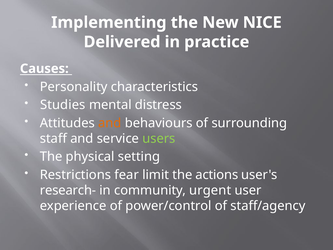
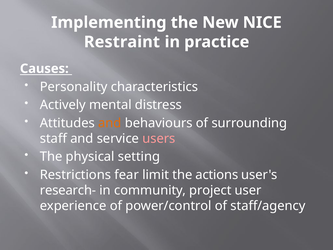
Delivered: Delivered -> Restraint
Studies: Studies -> Actively
users colour: light green -> pink
urgent: urgent -> project
